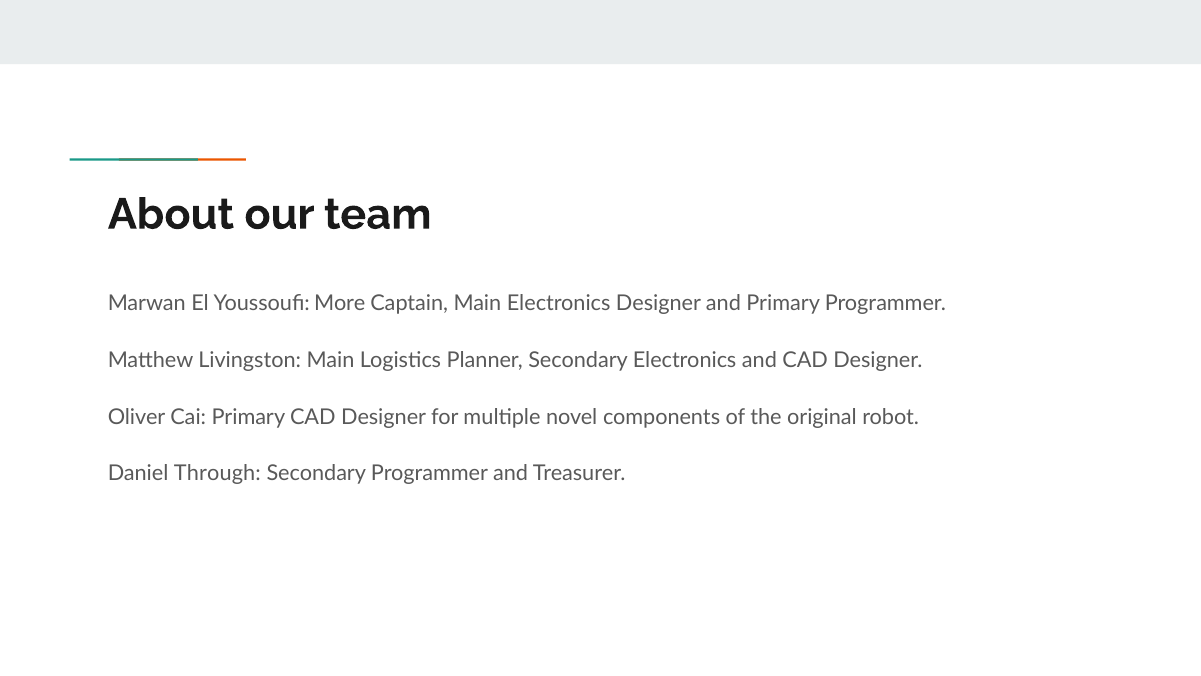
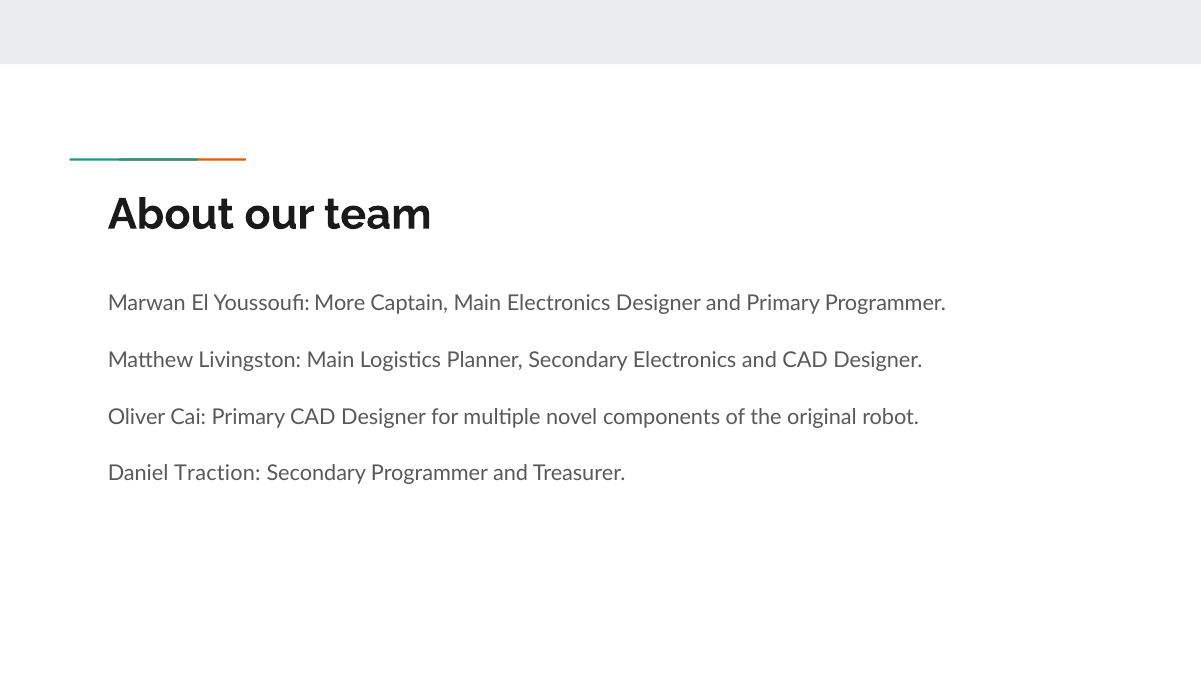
Through: Through -> Traction
